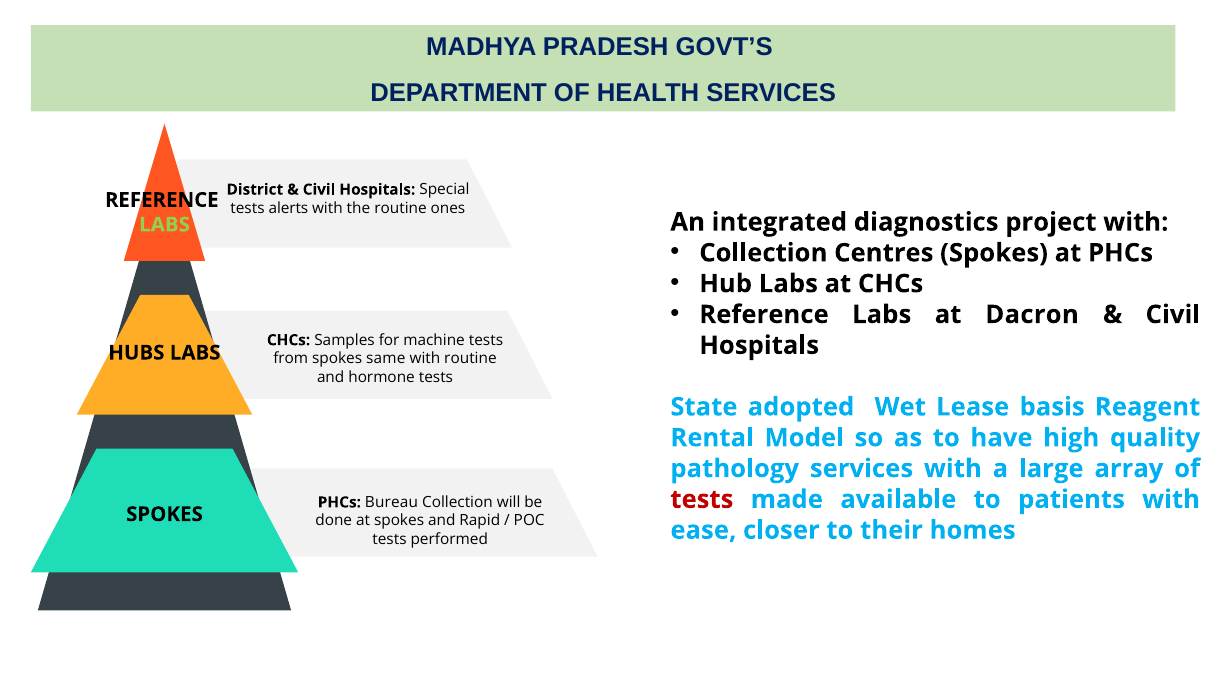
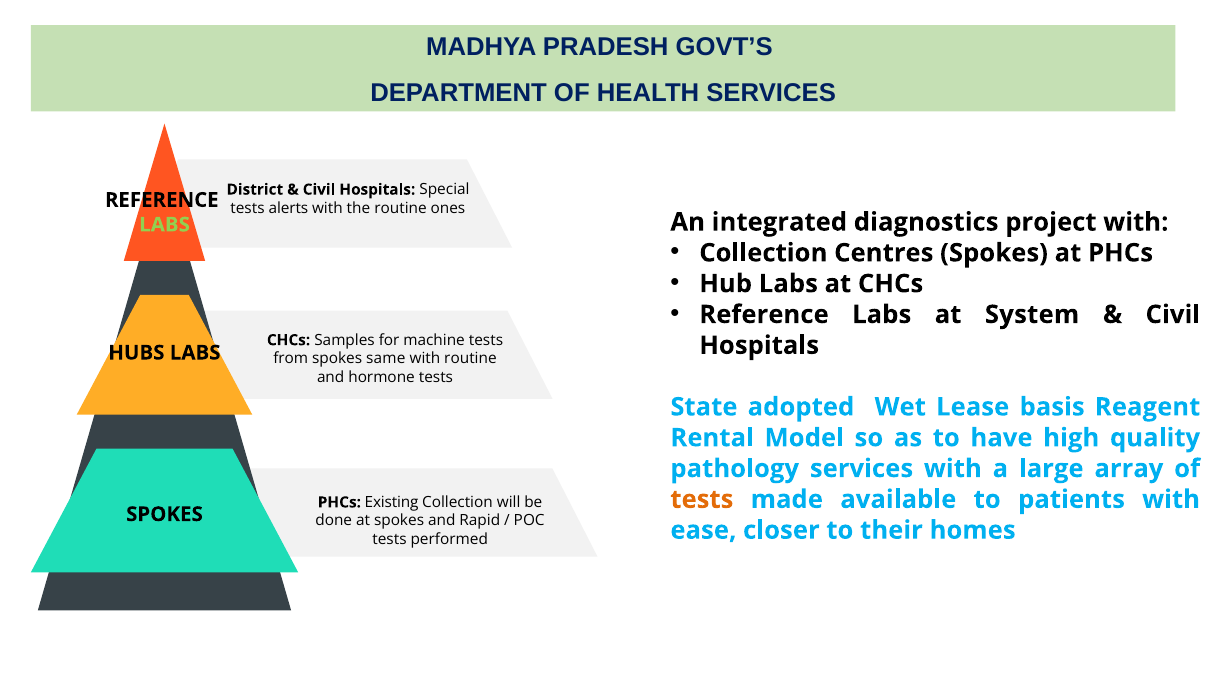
Dacron: Dacron -> System
tests at (702, 499) colour: red -> orange
Bureau: Bureau -> Existing
